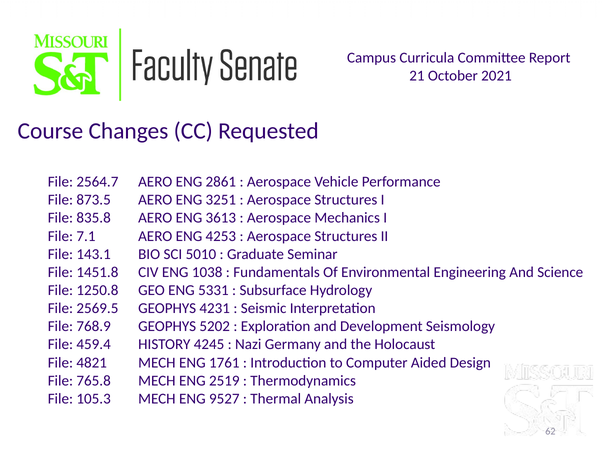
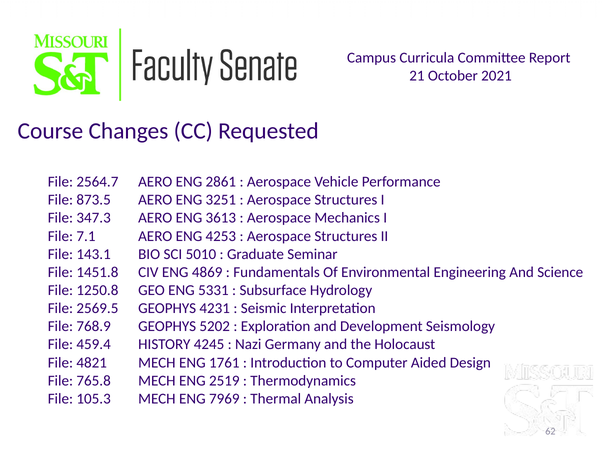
835.8: 835.8 -> 347.3
1038: 1038 -> 4869
9527: 9527 -> 7969
